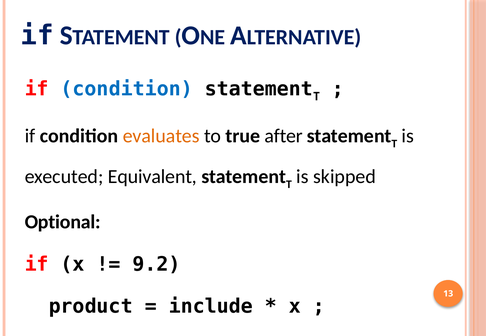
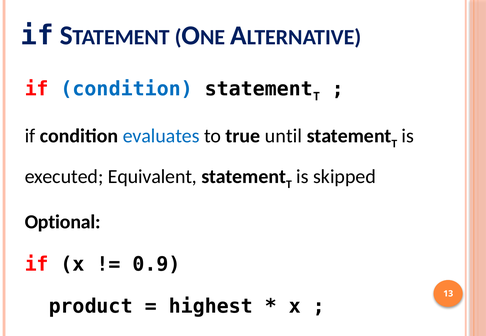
evaluates colour: orange -> blue
after: after -> until
9.2: 9.2 -> 0.9
include: include -> highest
